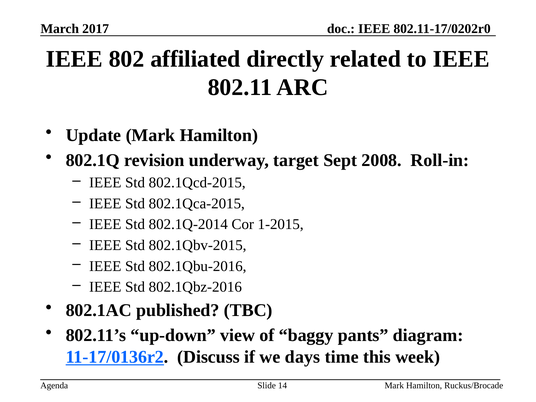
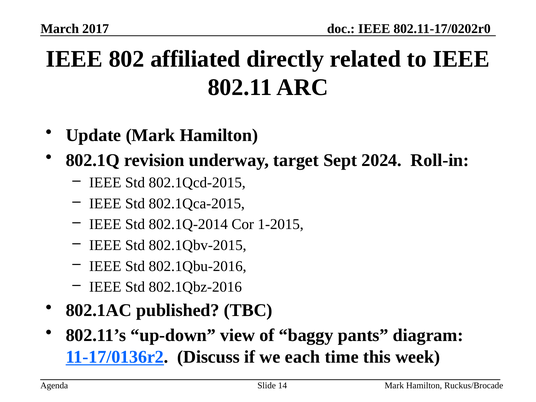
2008: 2008 -> 2024
days: days -> each
